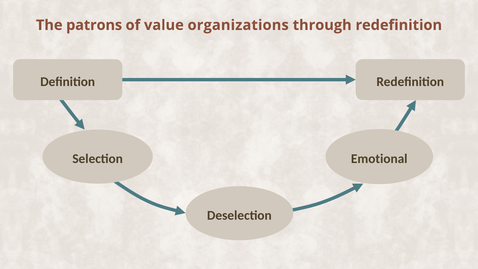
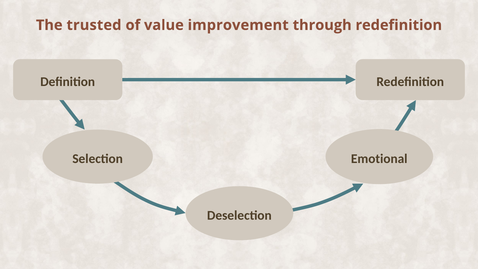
patrons: patrons -> trusted
organizations: organizations -> improvement
